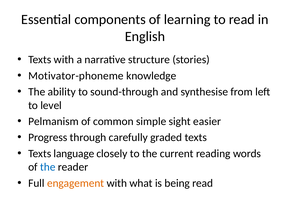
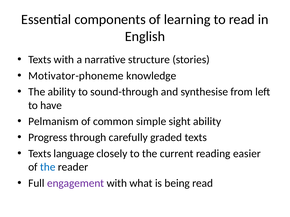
level: level -> have
sight easier: easier -> ability
words: words -> easier
engagement colour: orange -> purple
